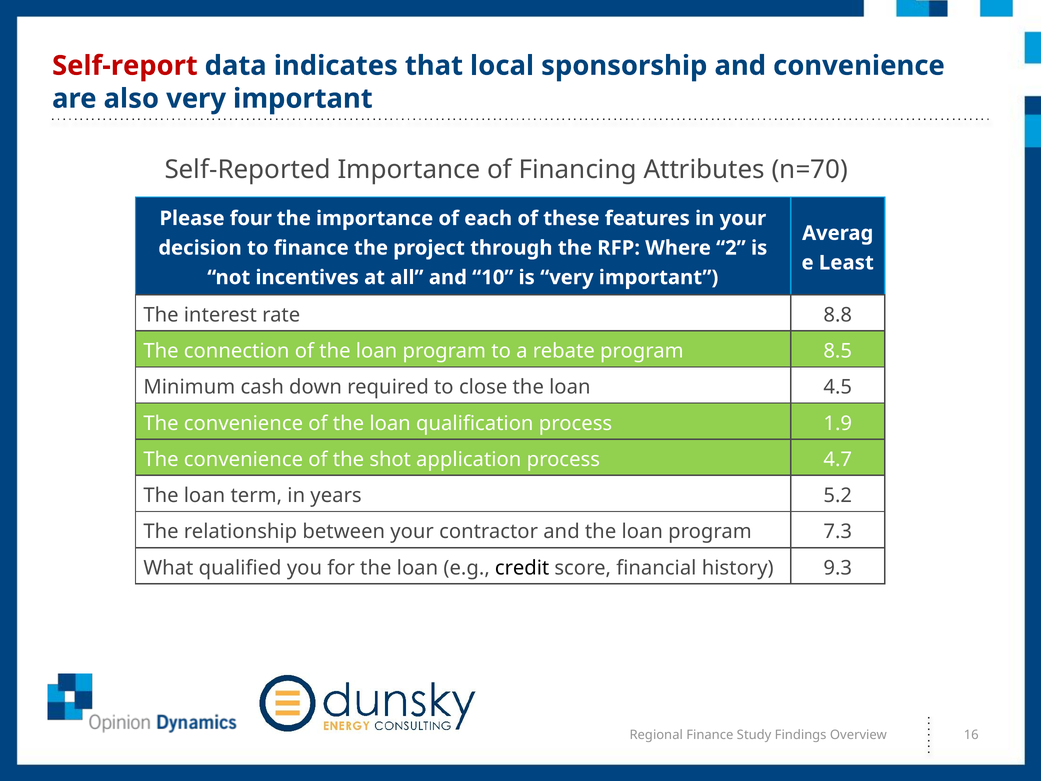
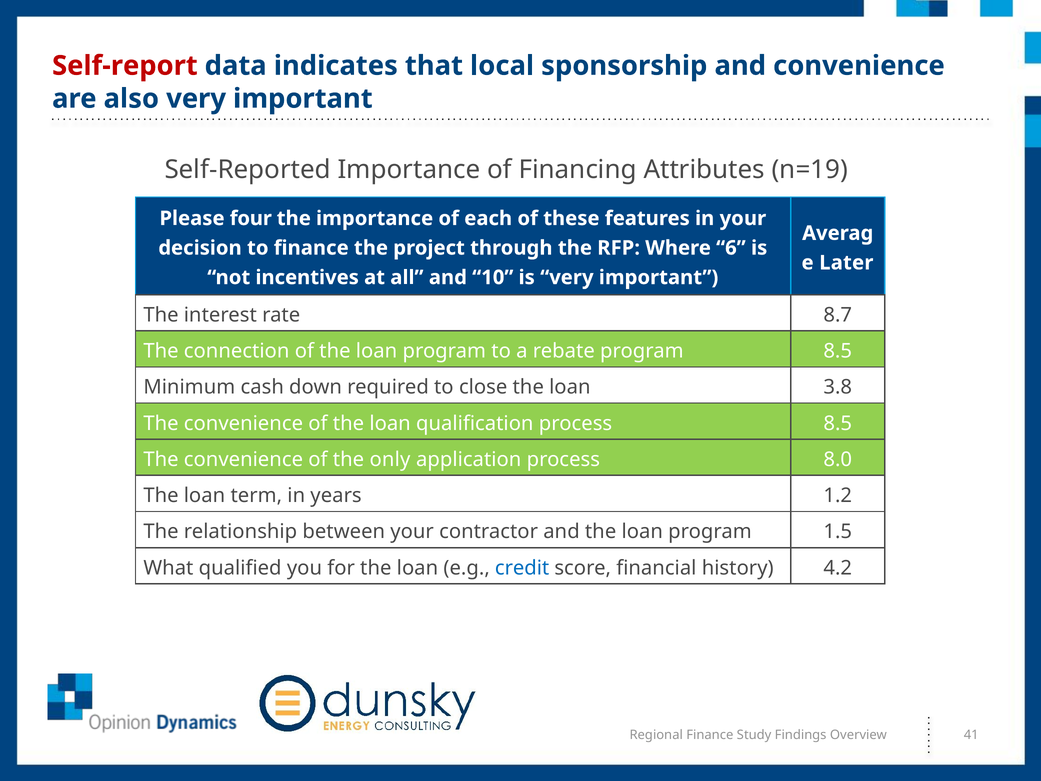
n=70: n=70 -> n=19
2: 2 -> 6
Least: Least -> Later
8.8: 8.8 -> 8.7
4.5: 4.5 -> 3.8
process 1.9: 1.9 -> 8.5
shot: shot -> only
4.7: 4.7 -> 8.0
5.2: 5.2 -> 1.2
7.3: 7.3 -> 1.5
credit colour: black -> blue
9.3: 9.3 -> 4.2
16: 16 -> 41
